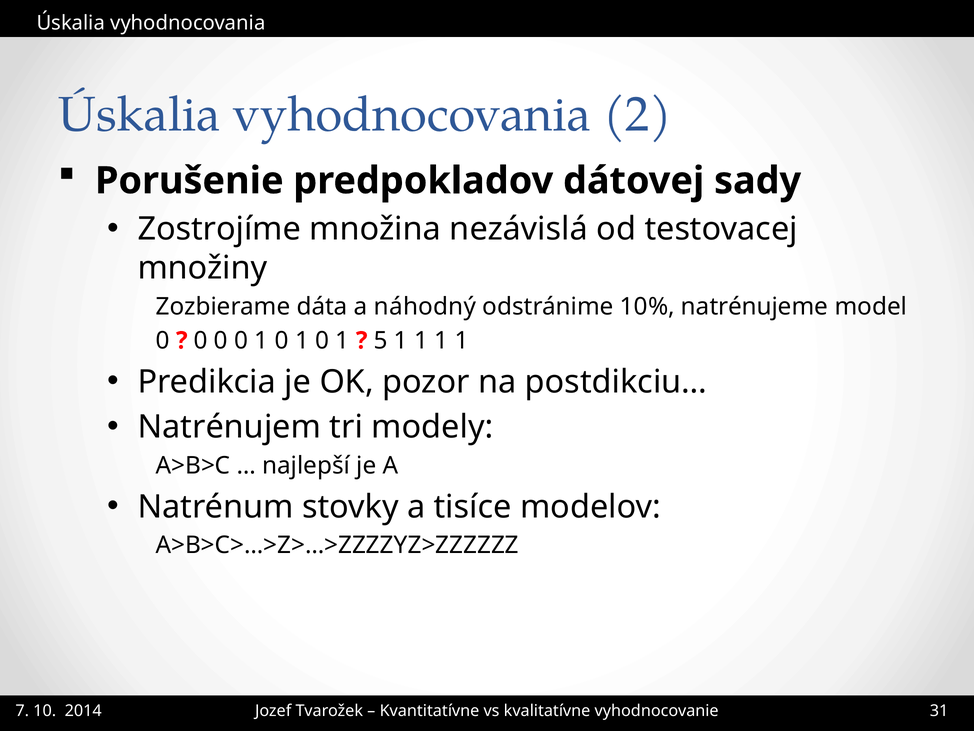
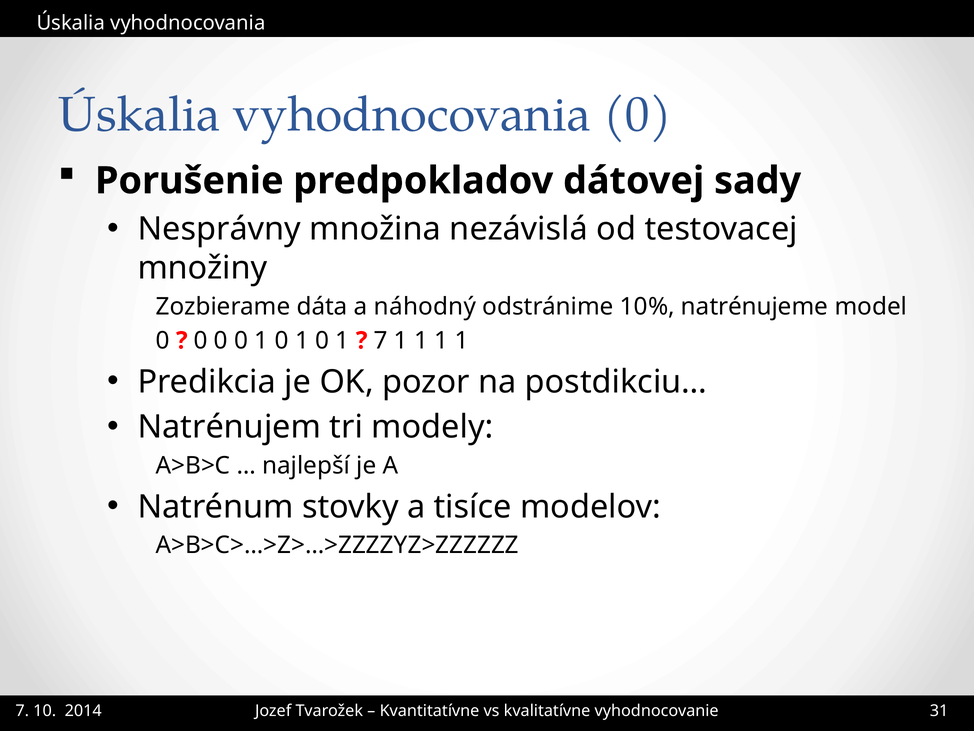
vyhodnocovania 2: 2 -> 0
Zostrojíme: Zostrojíme -> Nesprávny
5 at (381, 340): 5 -> 7
